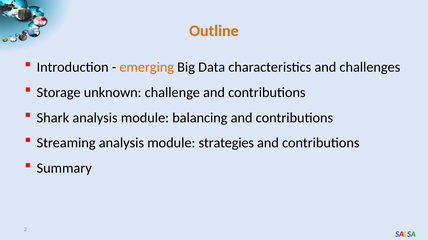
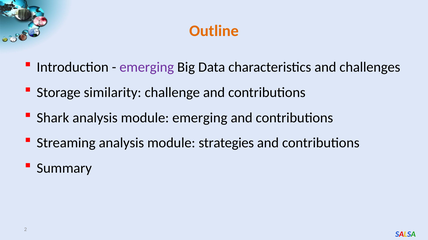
emerging at (147, 67) colour: orange -> purple
unknown: unknown -> similarity
module balancing: balancing -> emerging
